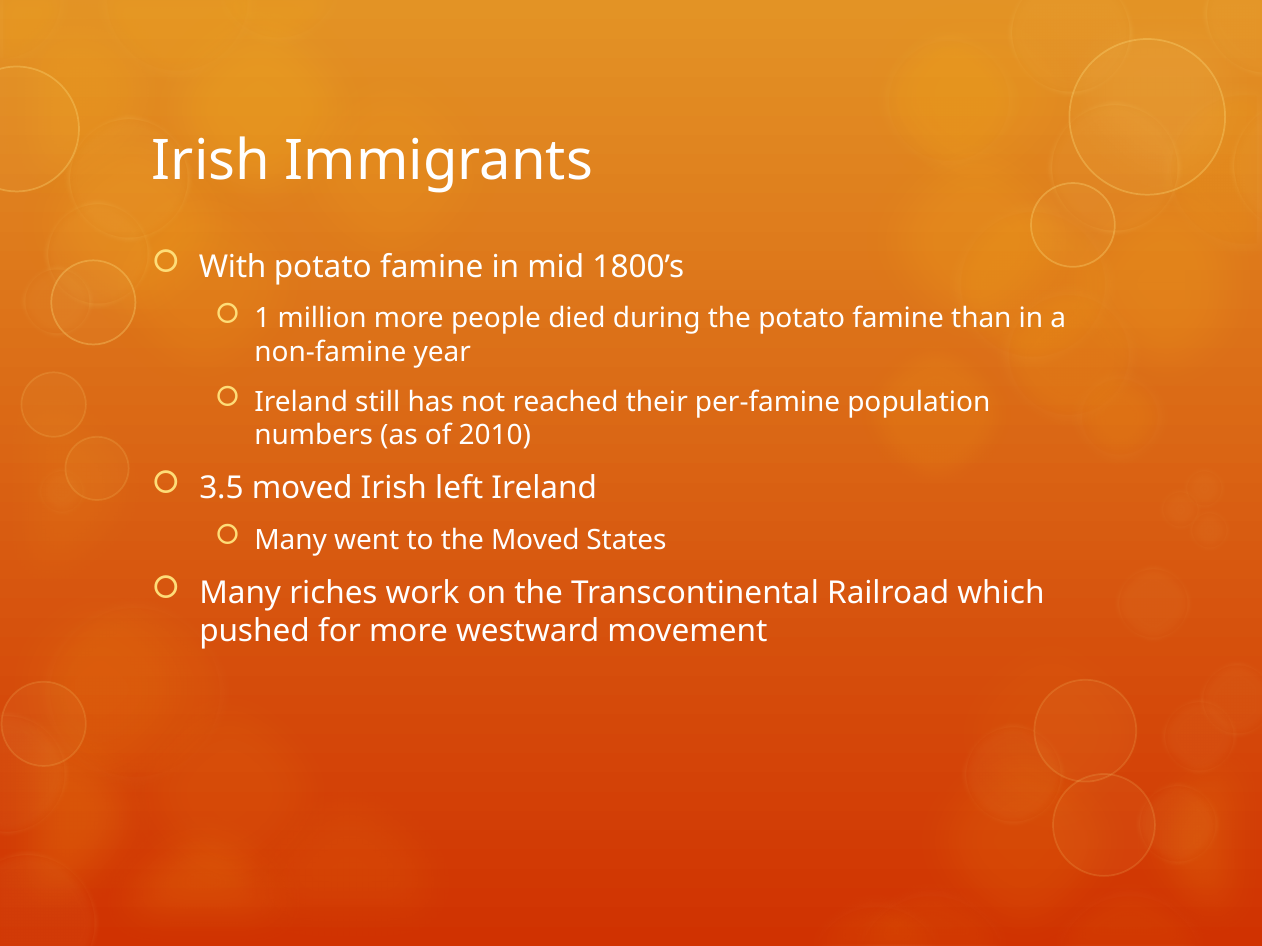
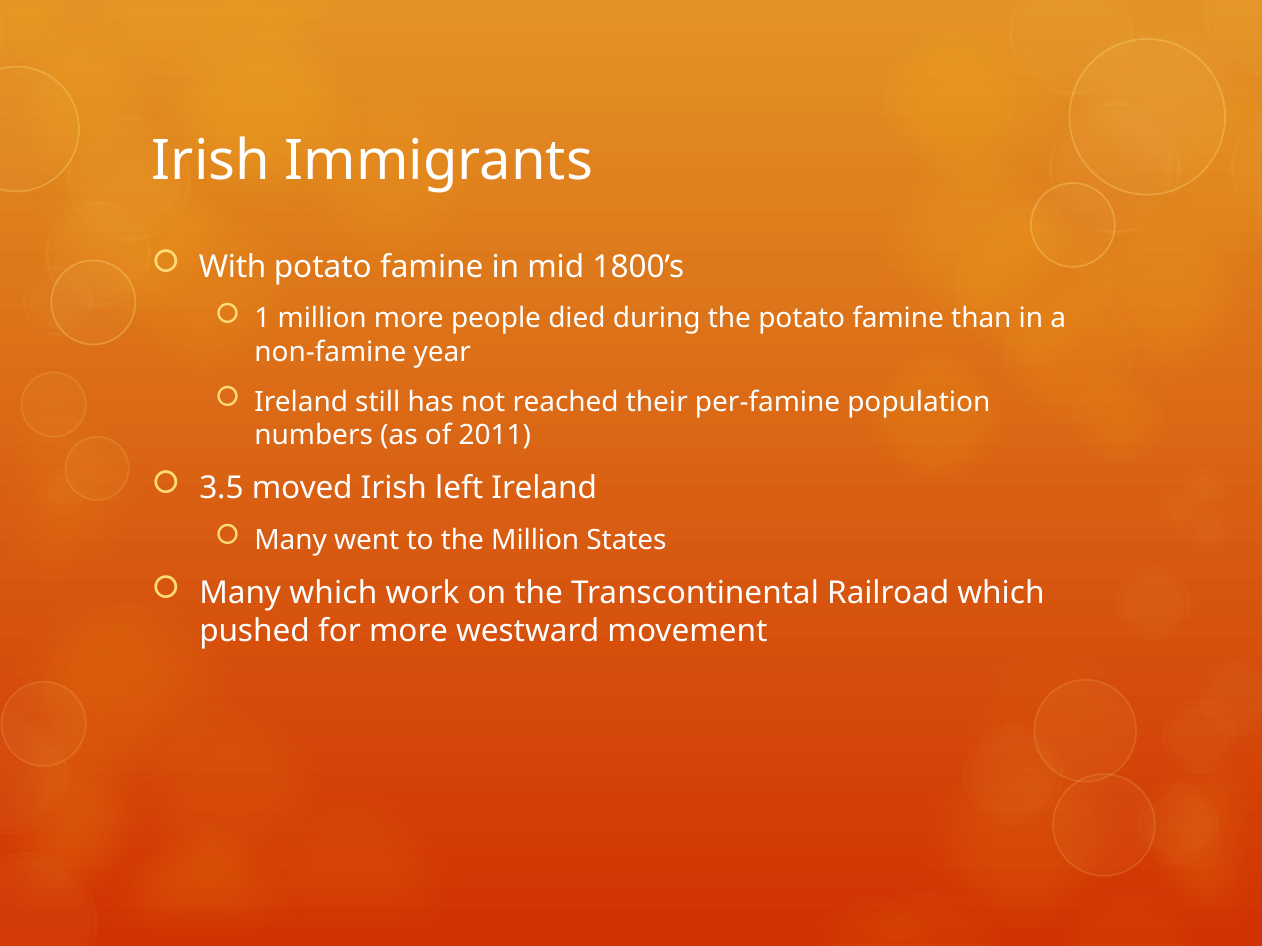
2010: 2010 -> 2011
the Moved: Moved -> Million
Many riches: riches -> which
